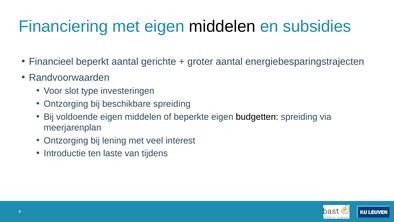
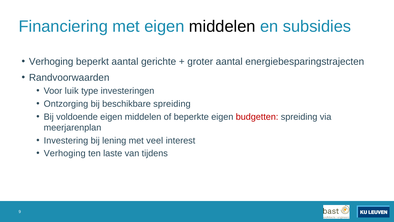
Financieel at (51, 62): Financieel -> Verhoging
slot: slot -> luik
budgetten colour: black -> red
Ontzorging at (66, 140): Ontzorging -> Investering
Introductie at (65, 153): Introductie -> Verhoging
